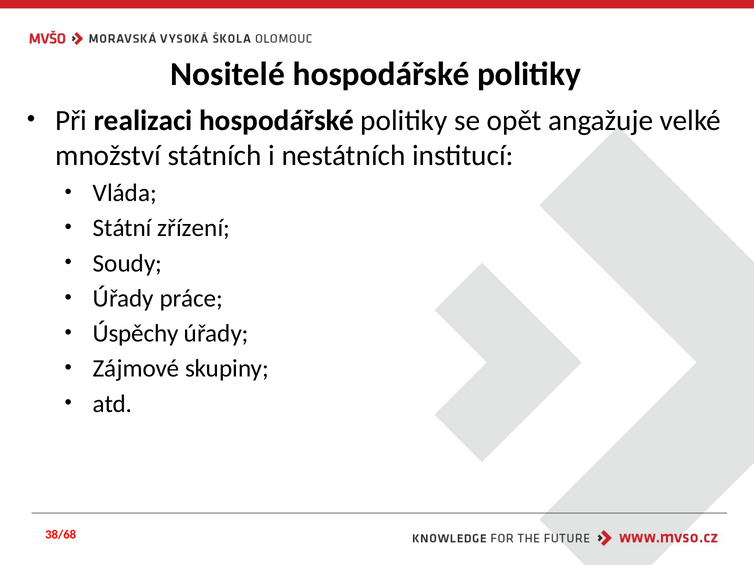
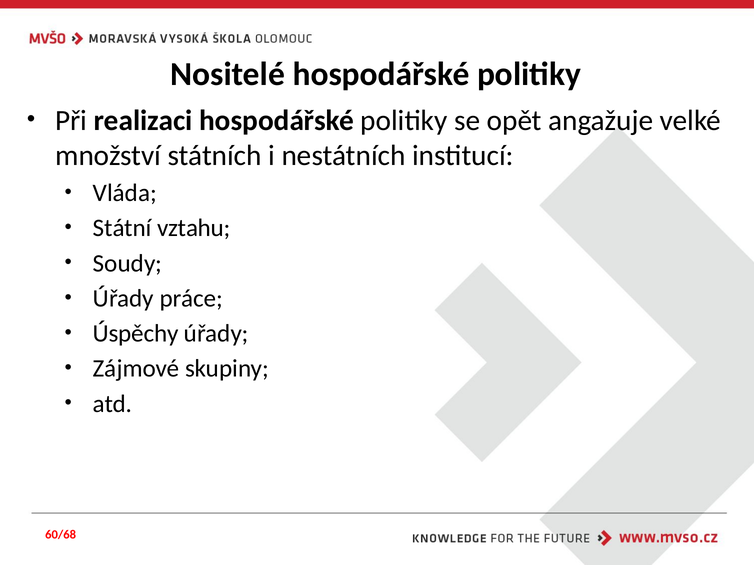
zřízení: zřízení -> vztahu
38/68: 38/68 -> 60/68
